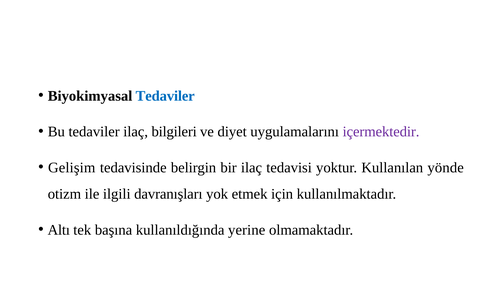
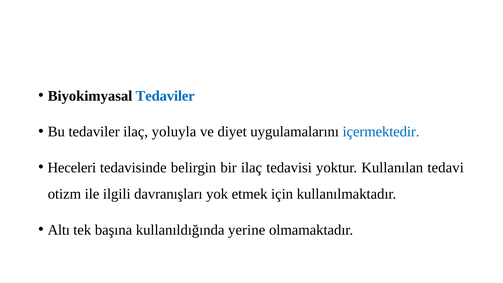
bilgileri: bilgileri -> yoluyla
içermektedir colour: purple -> blue
Gelişim: Gelişim -> Heceleri
yönde: yönde -> tedavi
